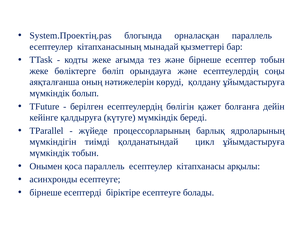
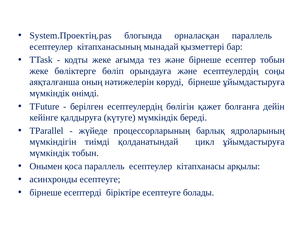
көруді қолдану: қолдану -> бірнеше
болып: болып -> өнімді
